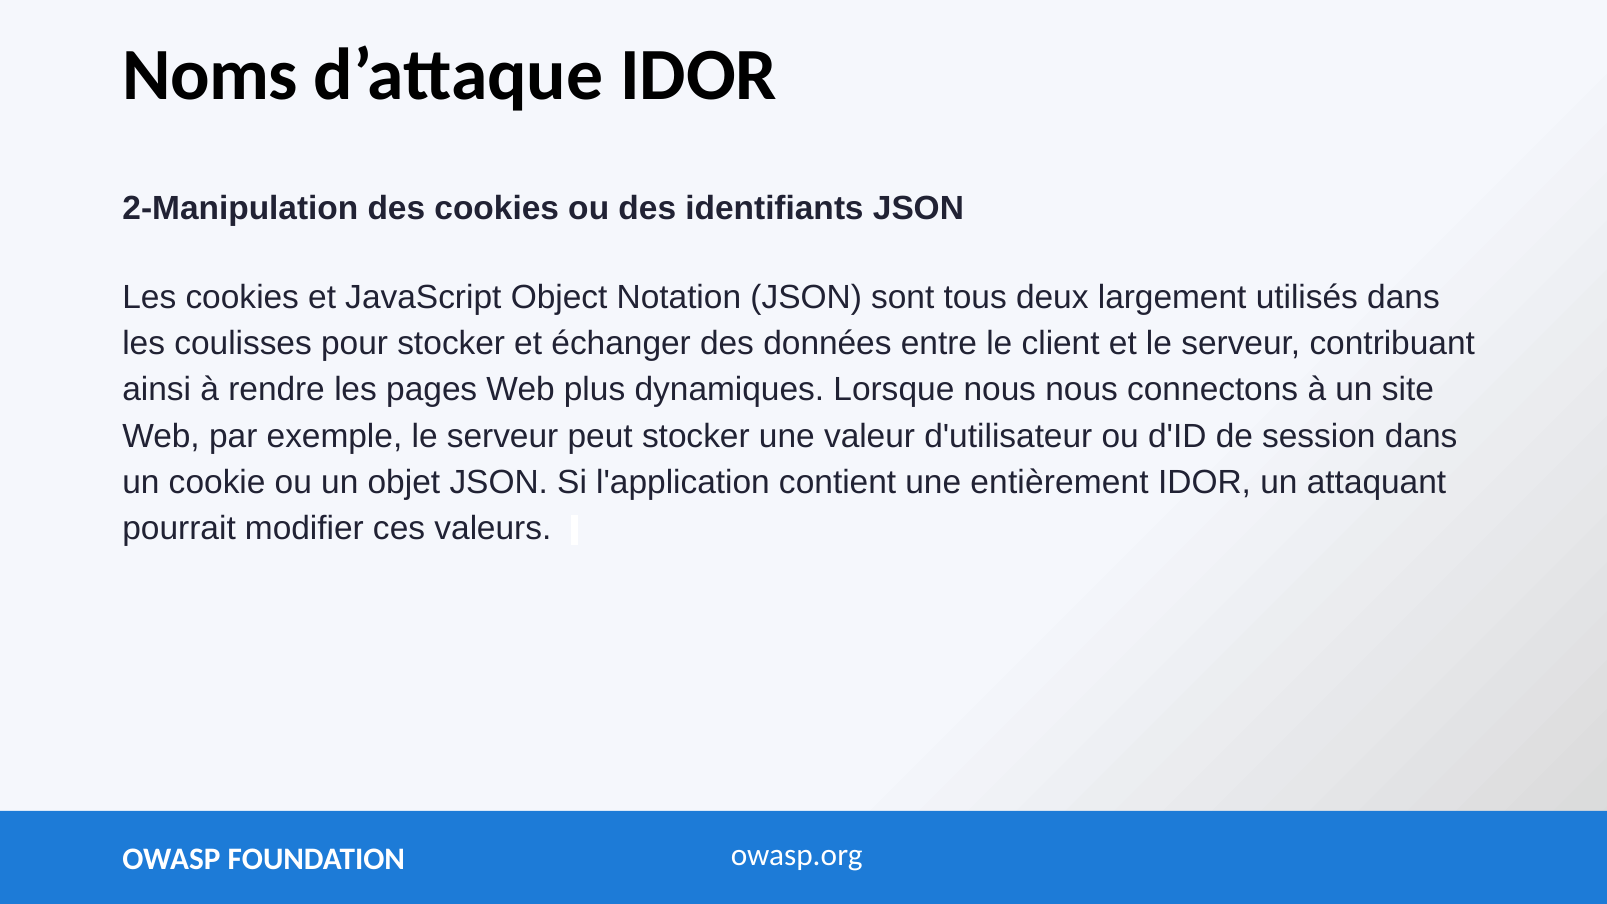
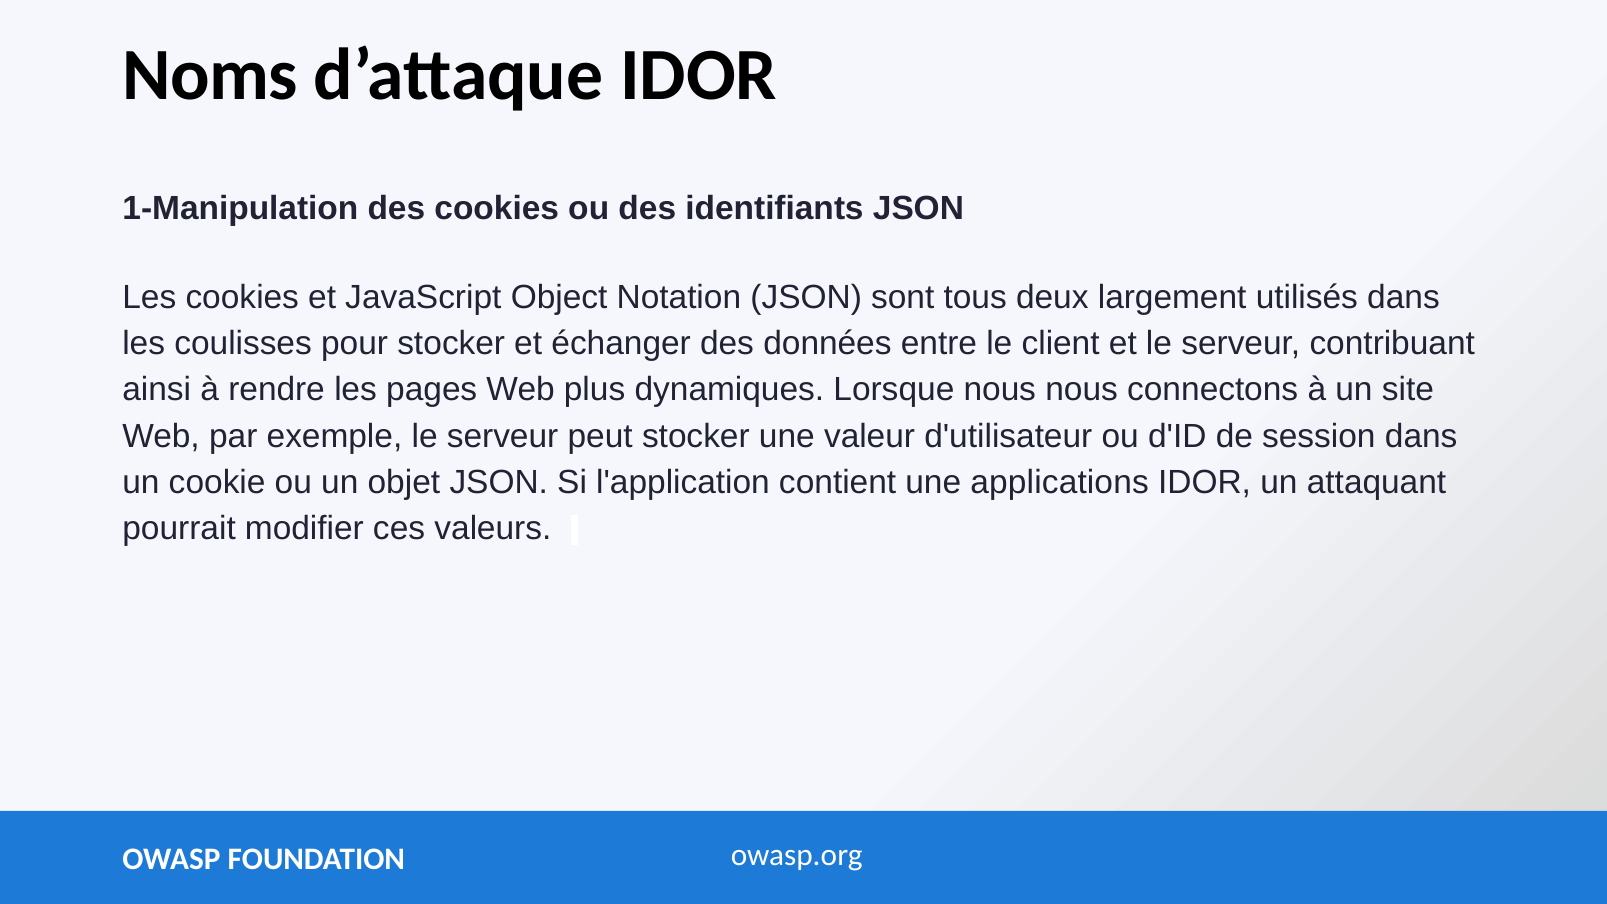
2-Manipulation: 2-Manipulation -> 1-Manipulation
entièrement: entièrement -> applications
